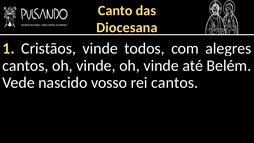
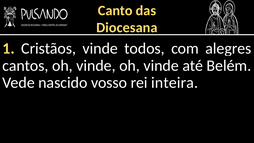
rei cantos: cantos -> inteira
